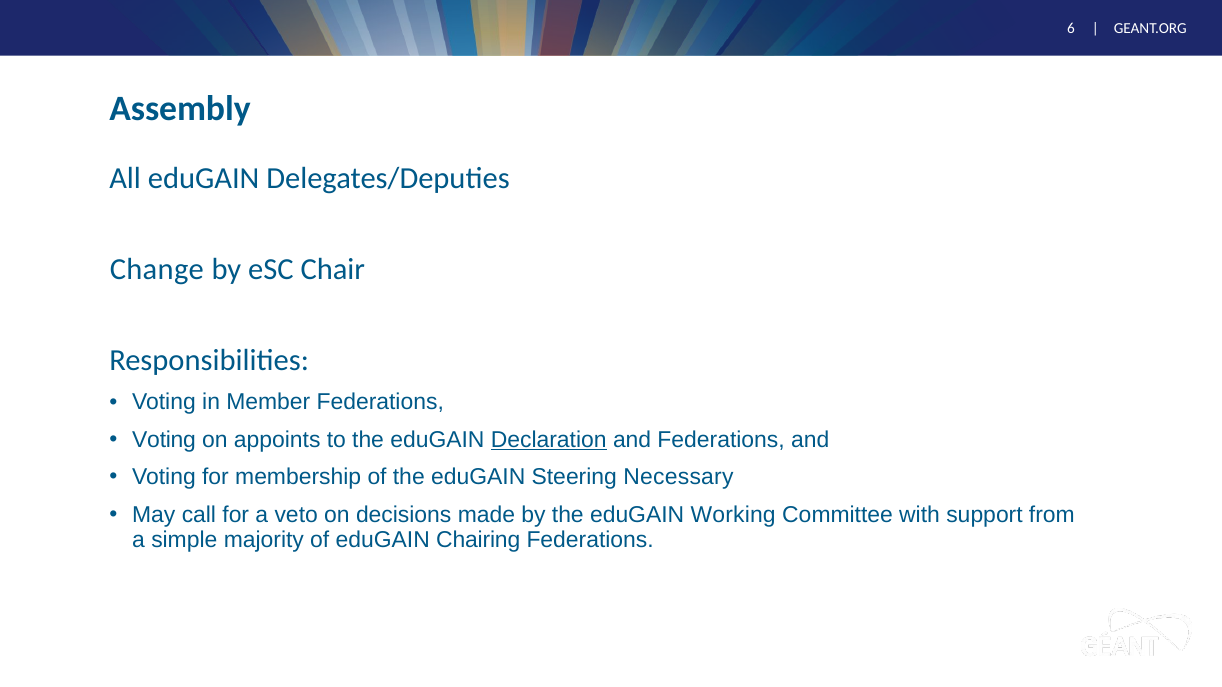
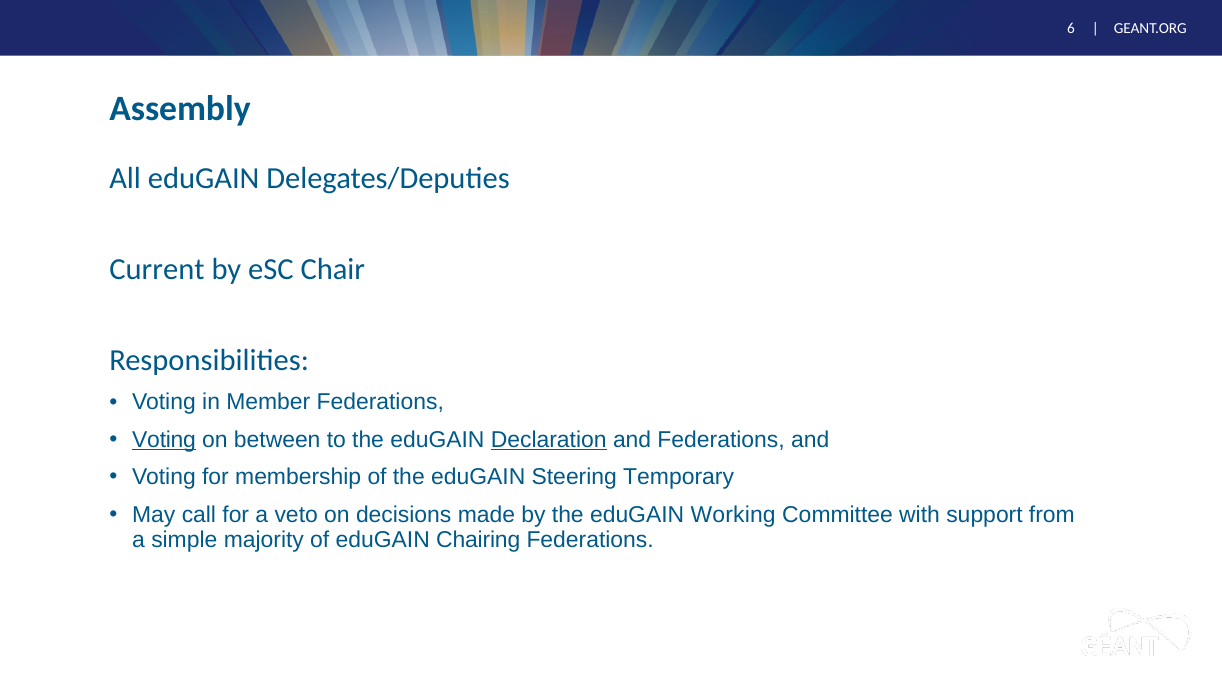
Change: Change -> Current
Voting at (164, 440) underline: none -> present
appoints: appoints -> between
Necessary: Necessary -> Temporary
